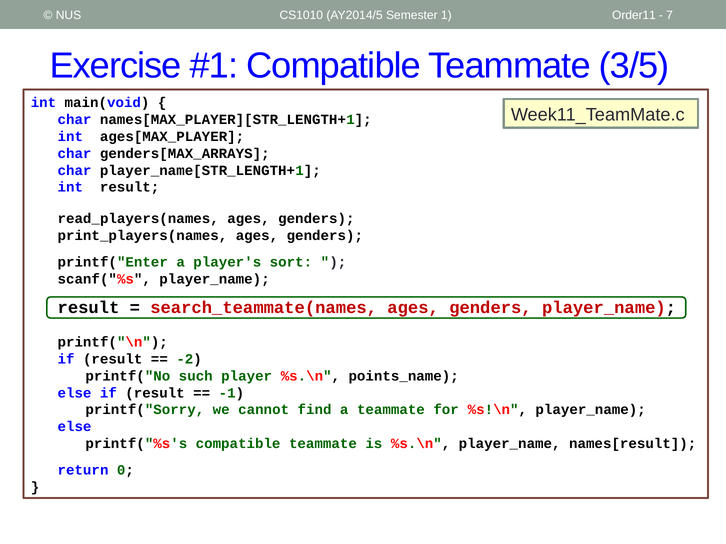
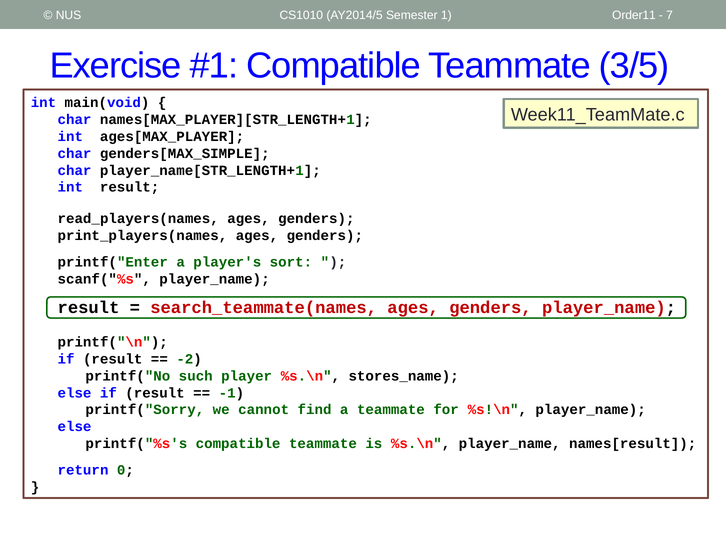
genders[MAX_ARRAYS: genders[MAX_ARRAYS -> genders[MAX_SIMPLE
points_name: points_name -> stores_name
